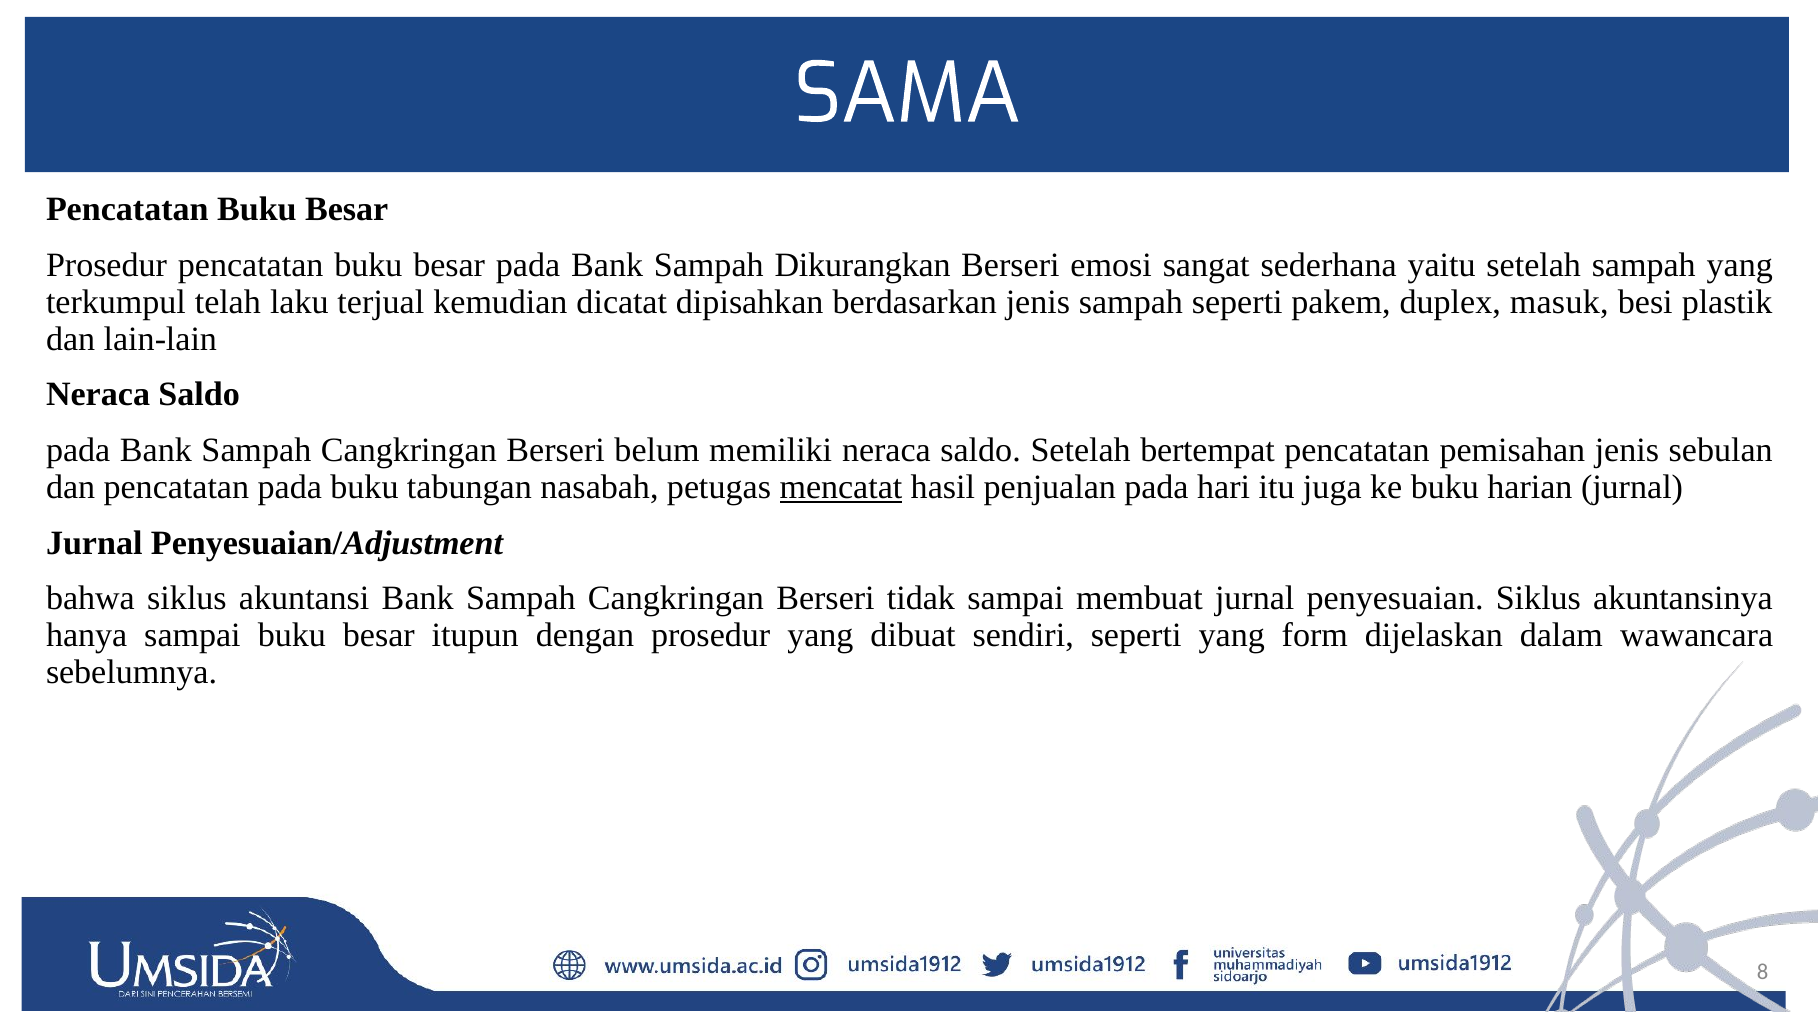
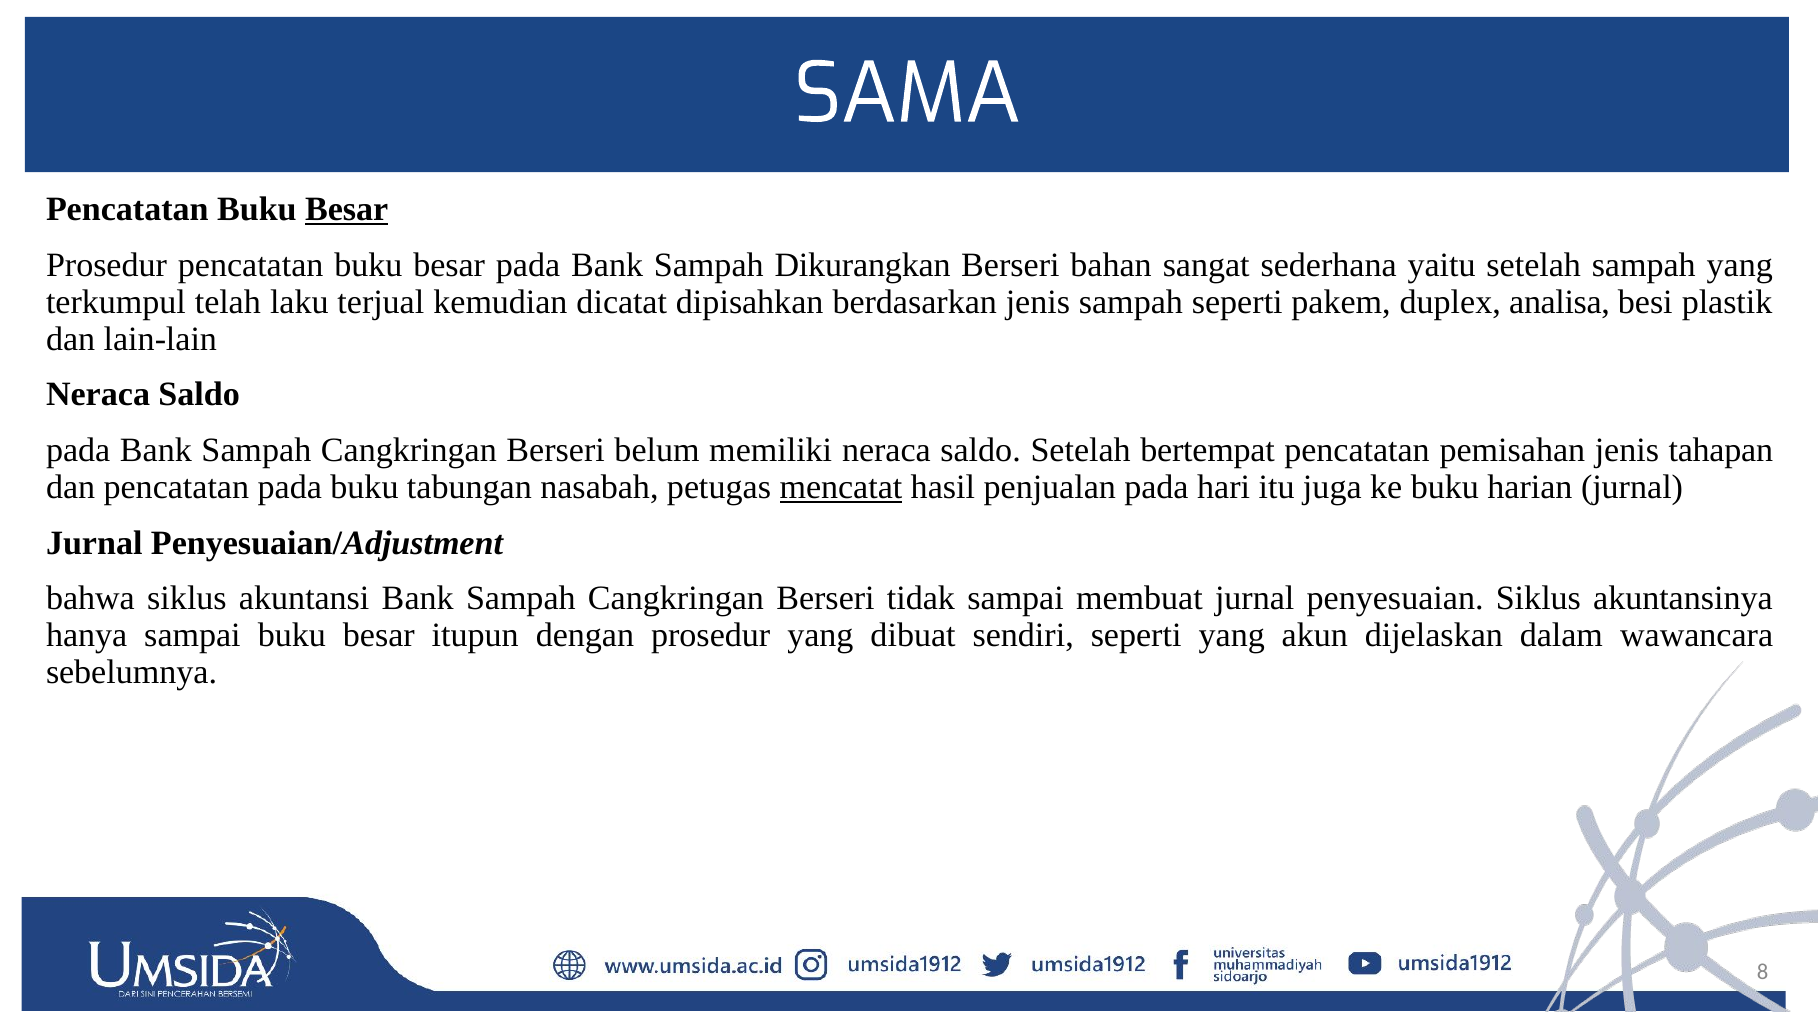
Besar at (347, 210) underline: none -> present
emosi: emosi -> bahan
masuk: masuk -> analisa
sebulan: sebulan -> tahapan
form: form -> akun
